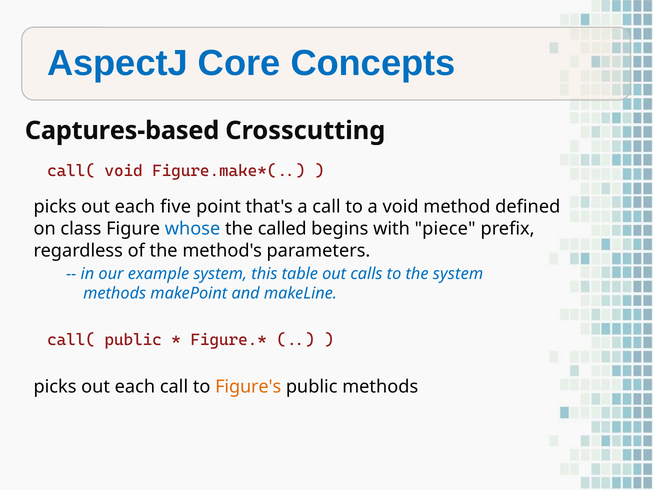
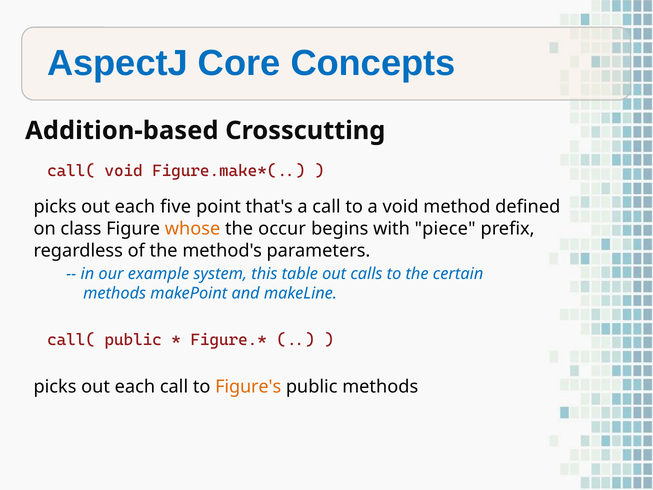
Captures-based: Captures-based -> Addition-based
whose colour: blue -> orange
called: called -> occur
the system: system -> certain
